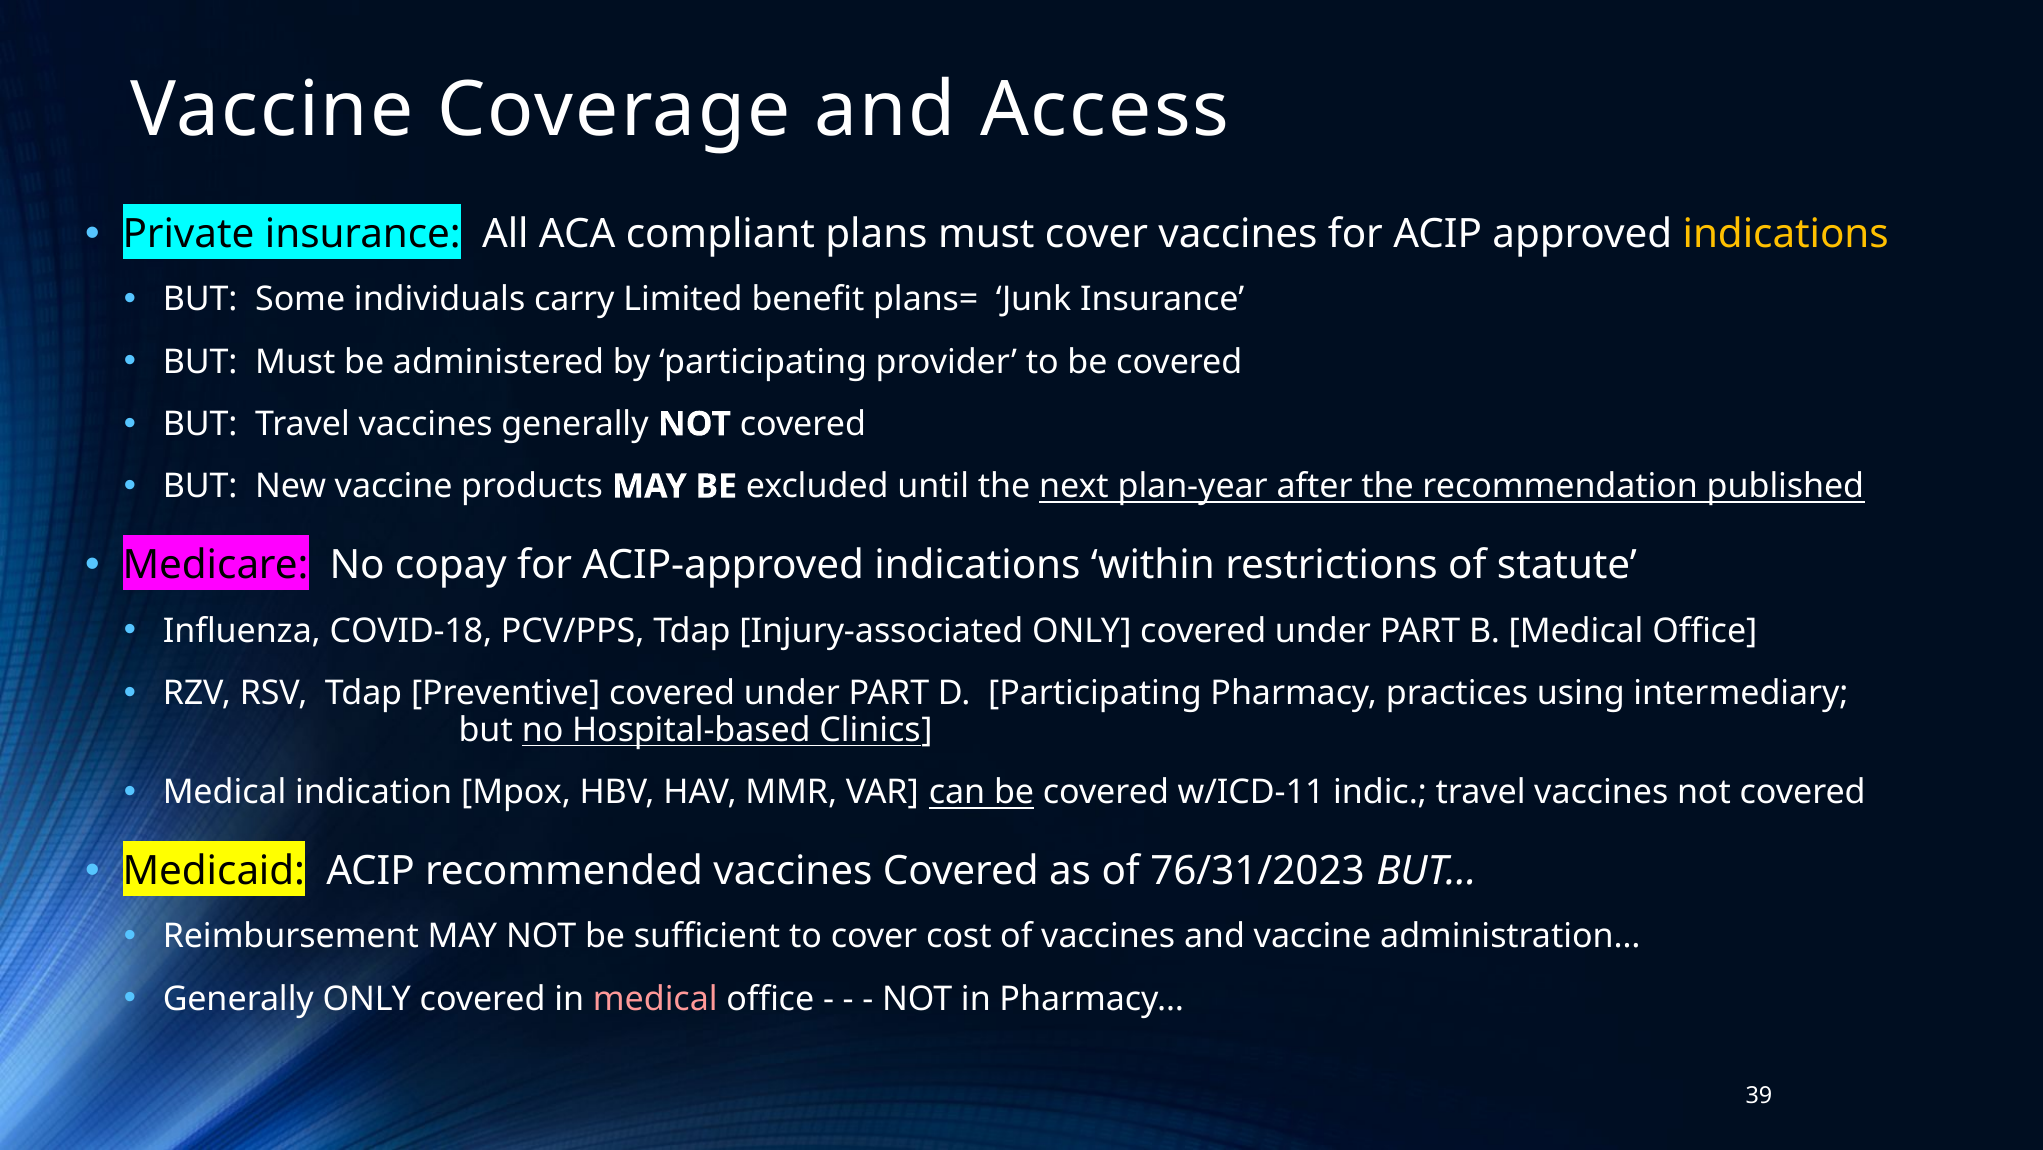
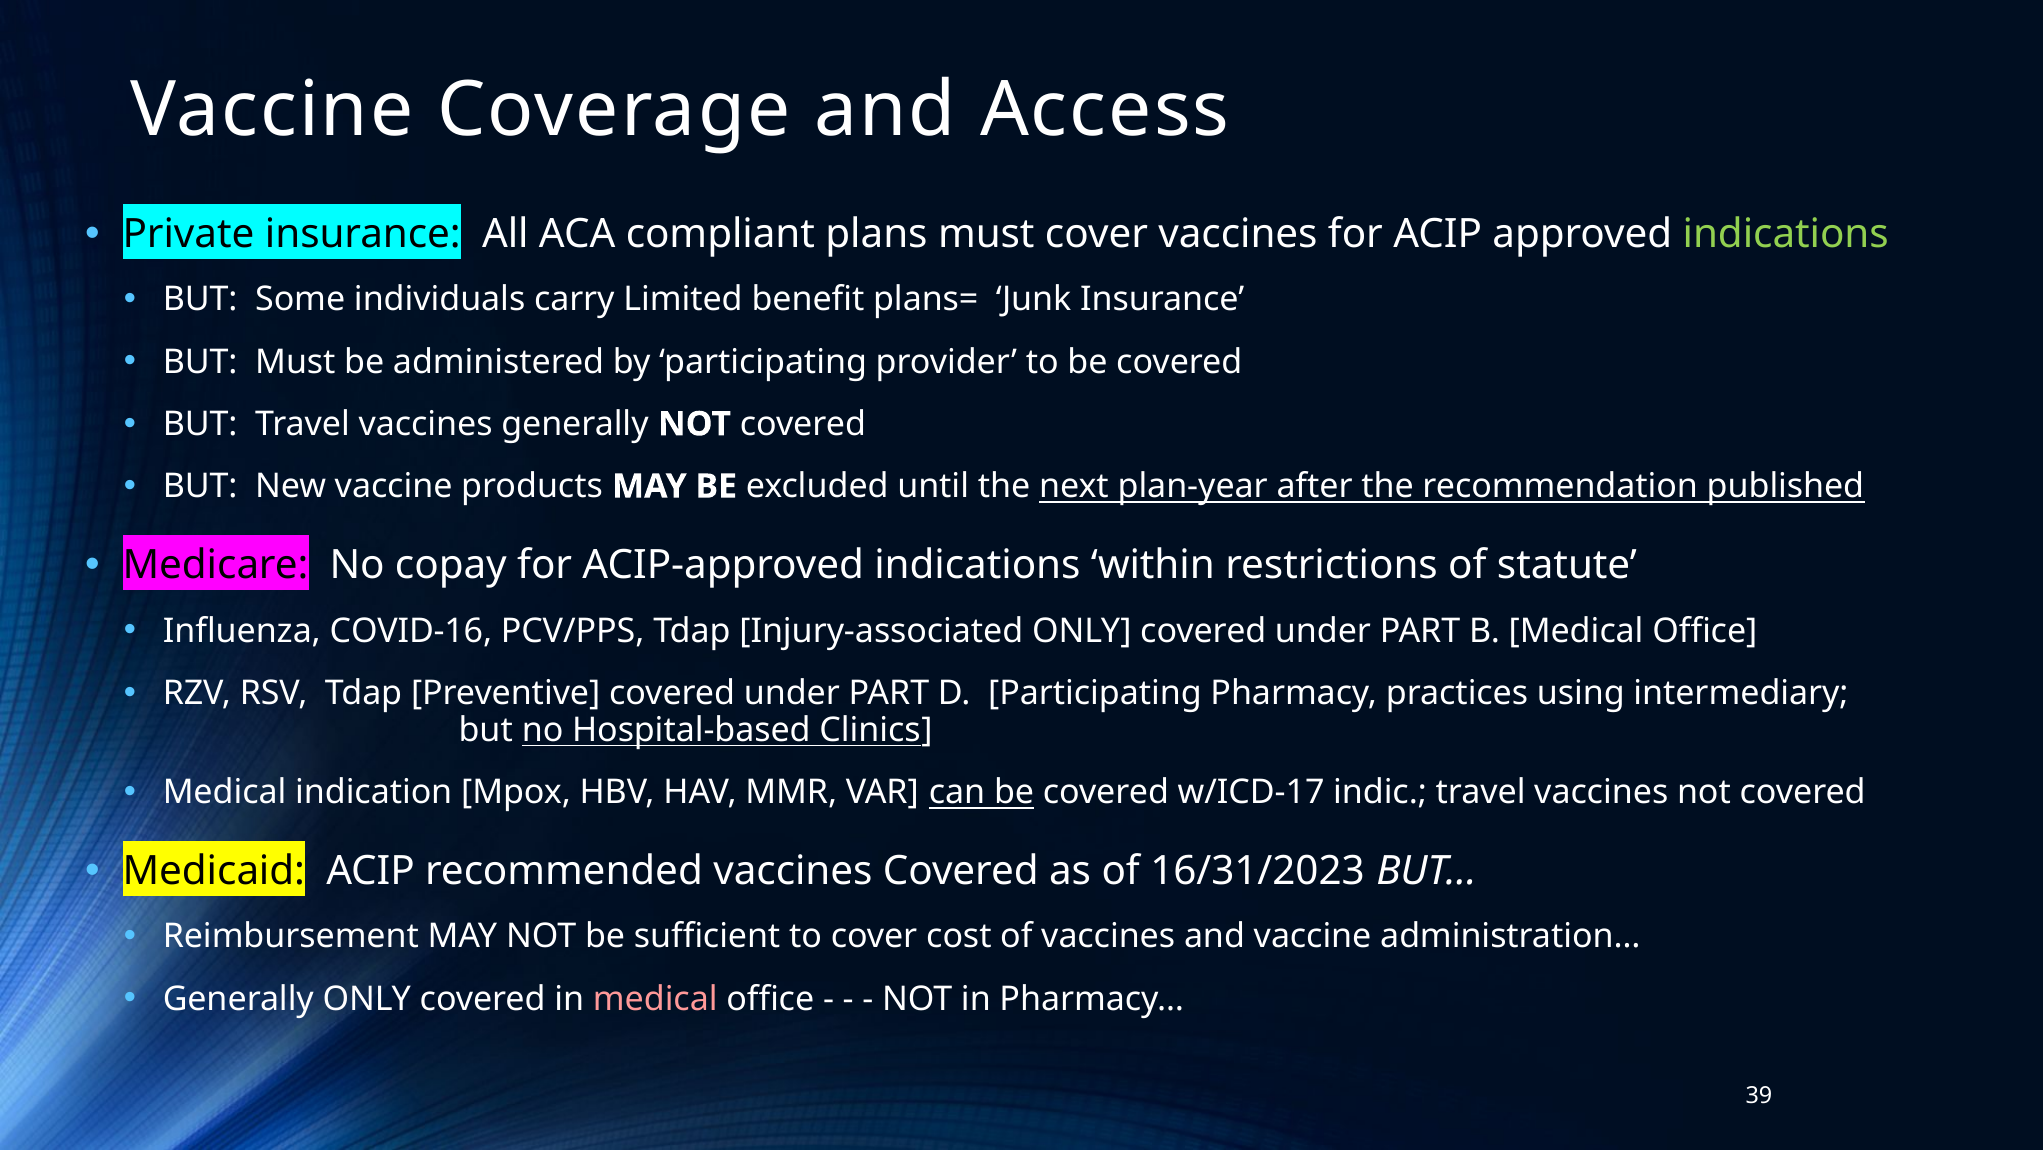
indications at (1786, 234) colour: yellow -> light green
COVID-18: COVID-18 -> COVID-16
w/ICD-11: w/ICD-11 -> w/ICD-17
76/31/2023: 76/31/2023 -> 16/31/2023
